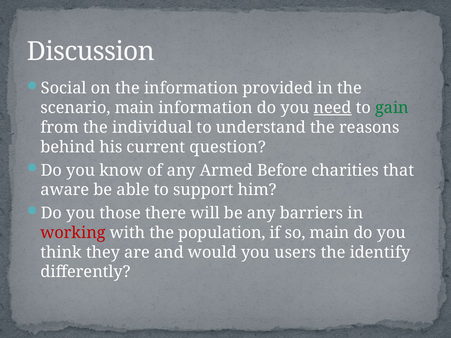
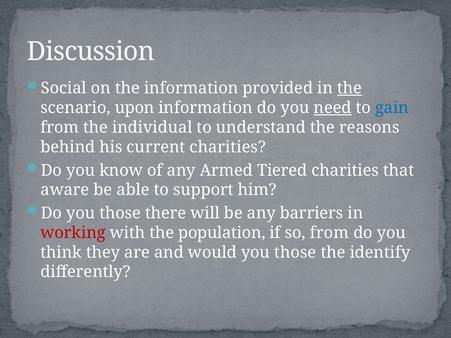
the at (350, 88) underline: none -> present
scenario main: main -> upon
gain colour: green -> blue
current question: question -> charities
Before: Before -> Tiered
so main: main -> from
would you users: users -> those
